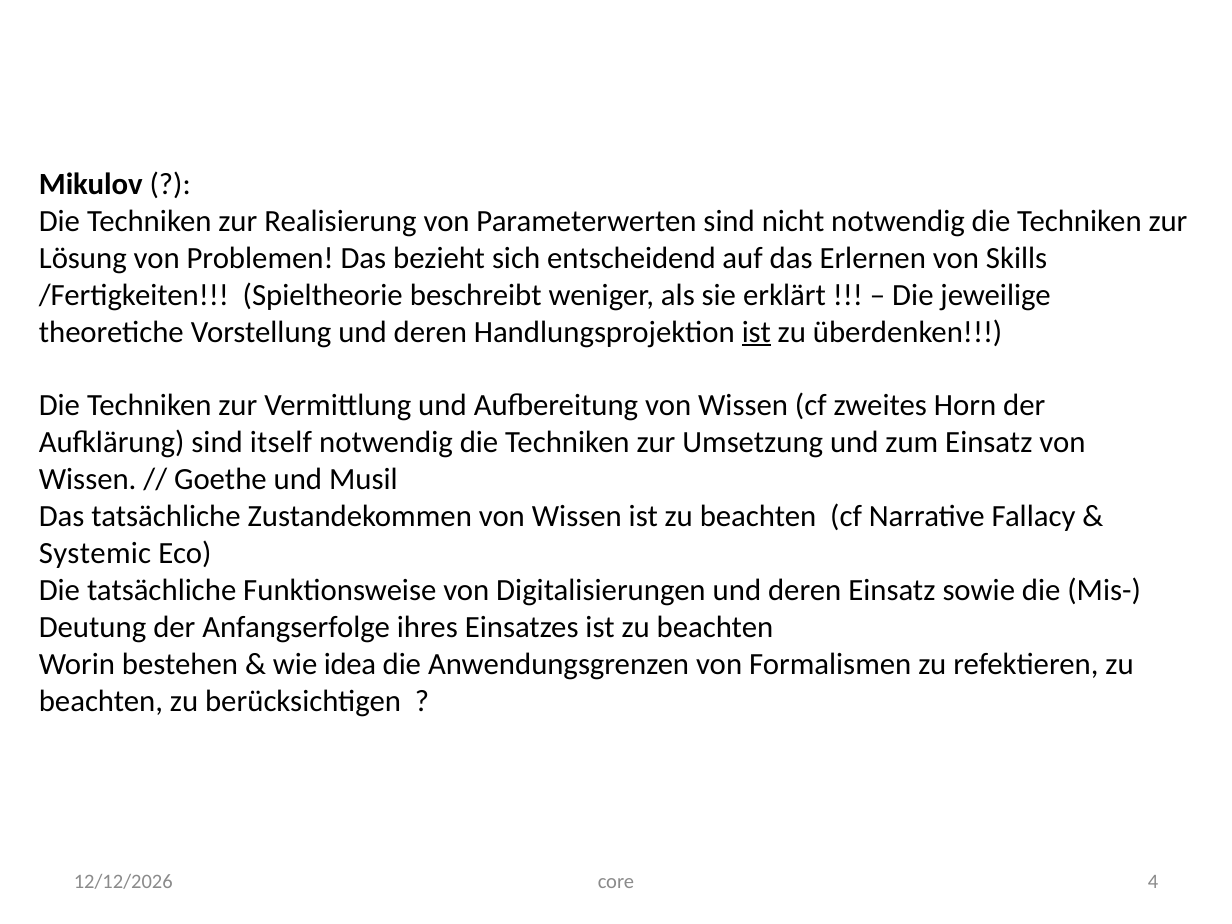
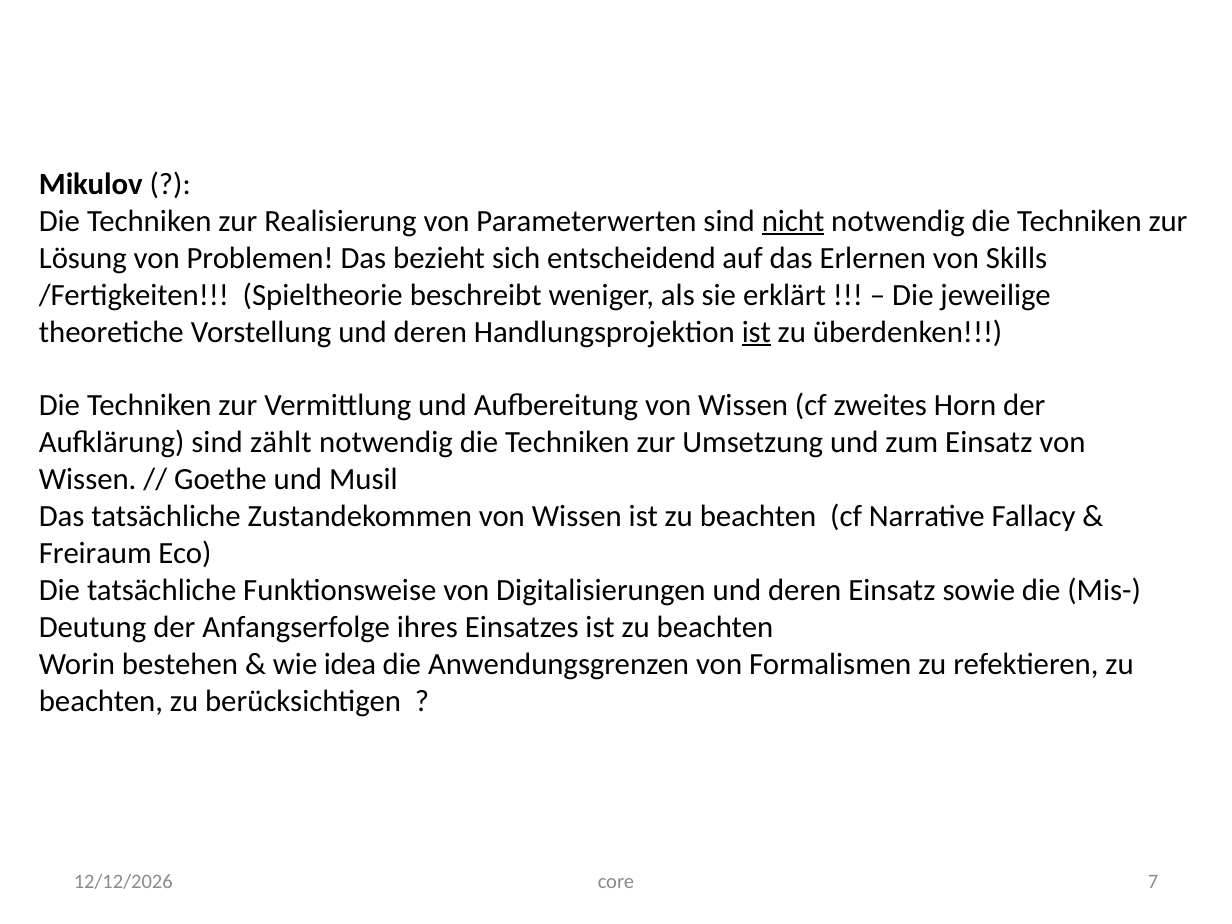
nicht underline: none -> present
itself: itself -> zählt
Systemic: Systemic -> Freiraum
4: 4 -> 7
